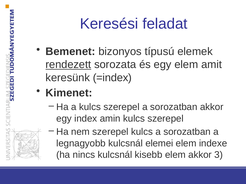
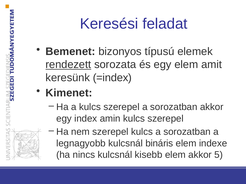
elemei: elemei -> bináris
3: 3 -> 5
